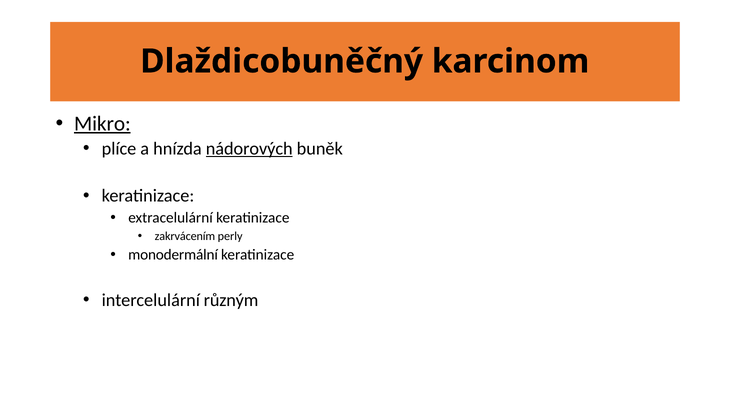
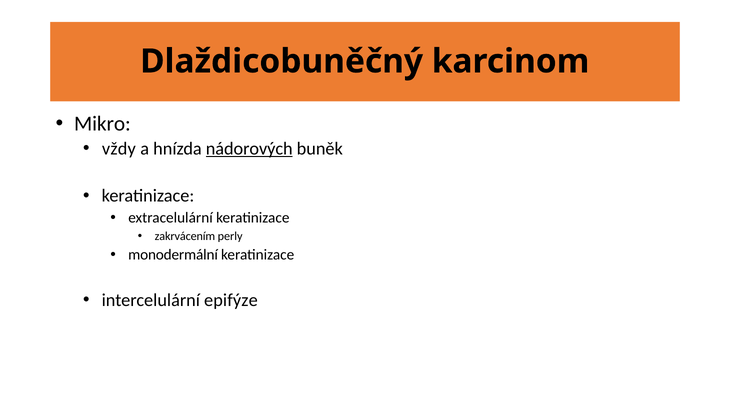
Mikro underline: present -> none
plíce: plíce -> vždy
různým: různým -> epifýze
